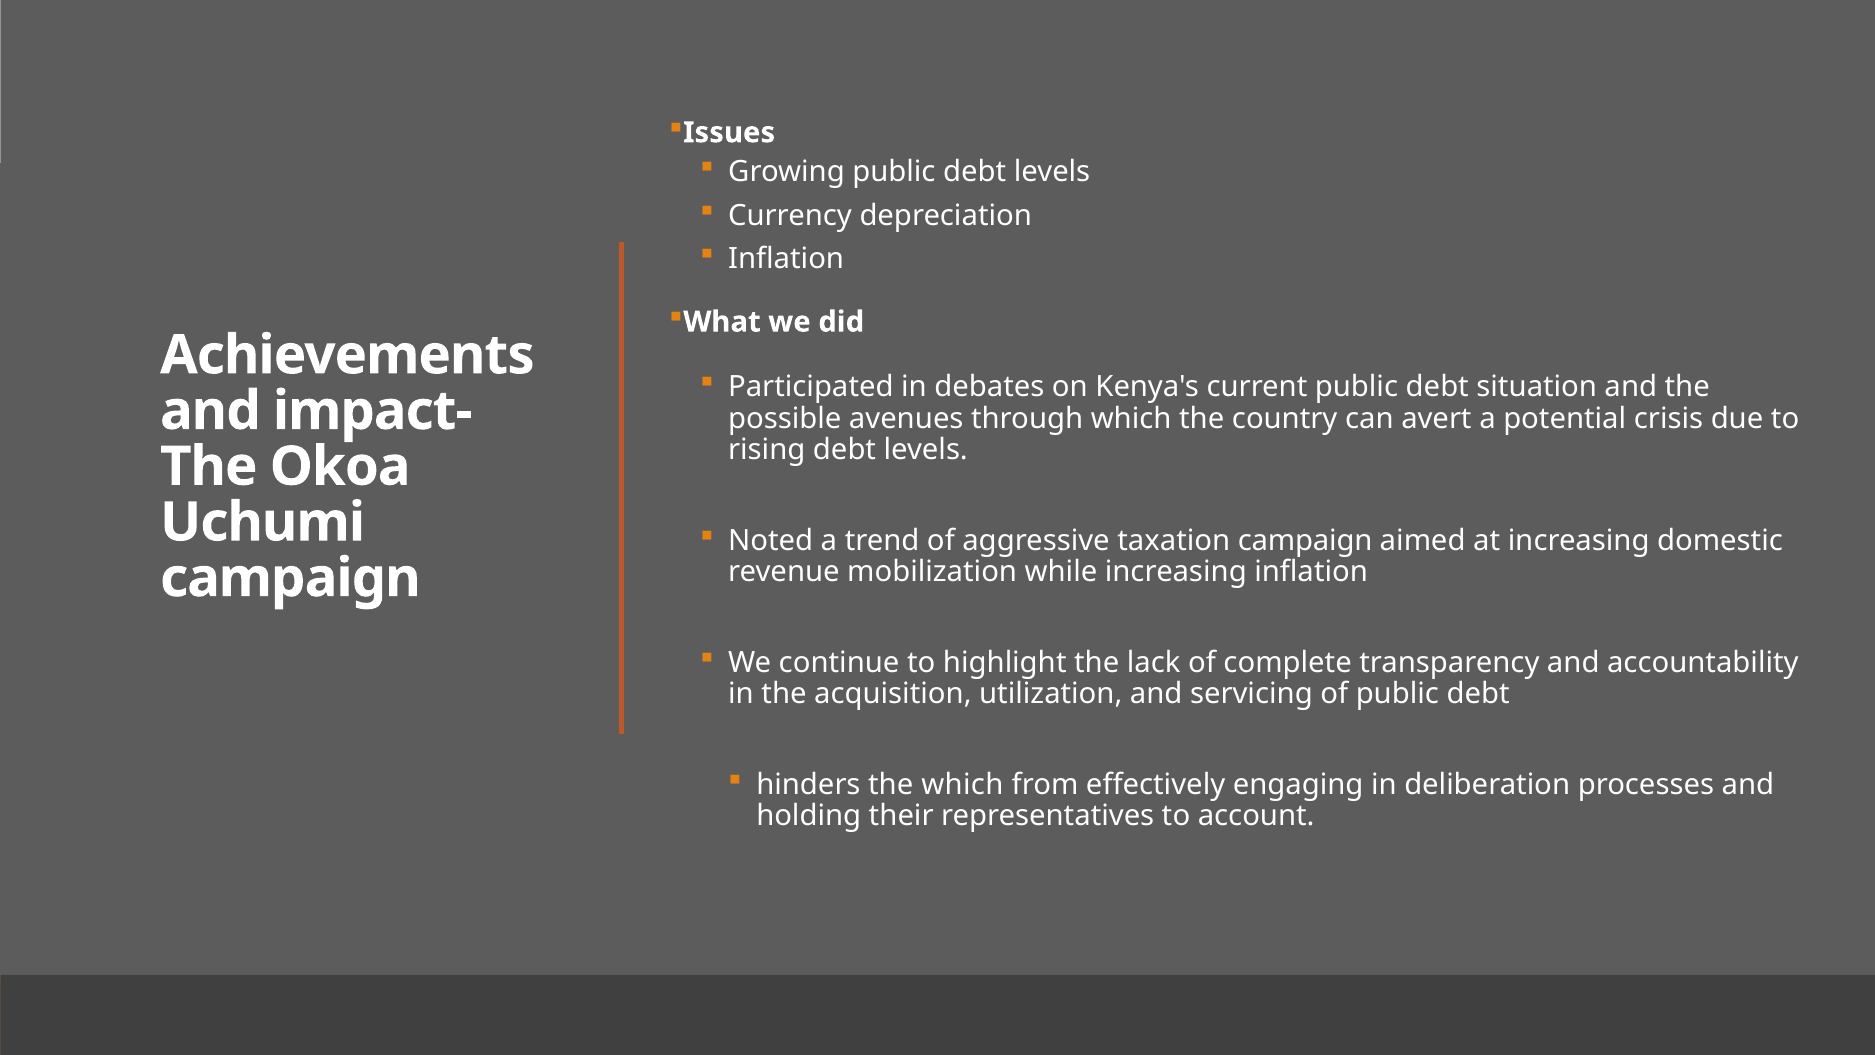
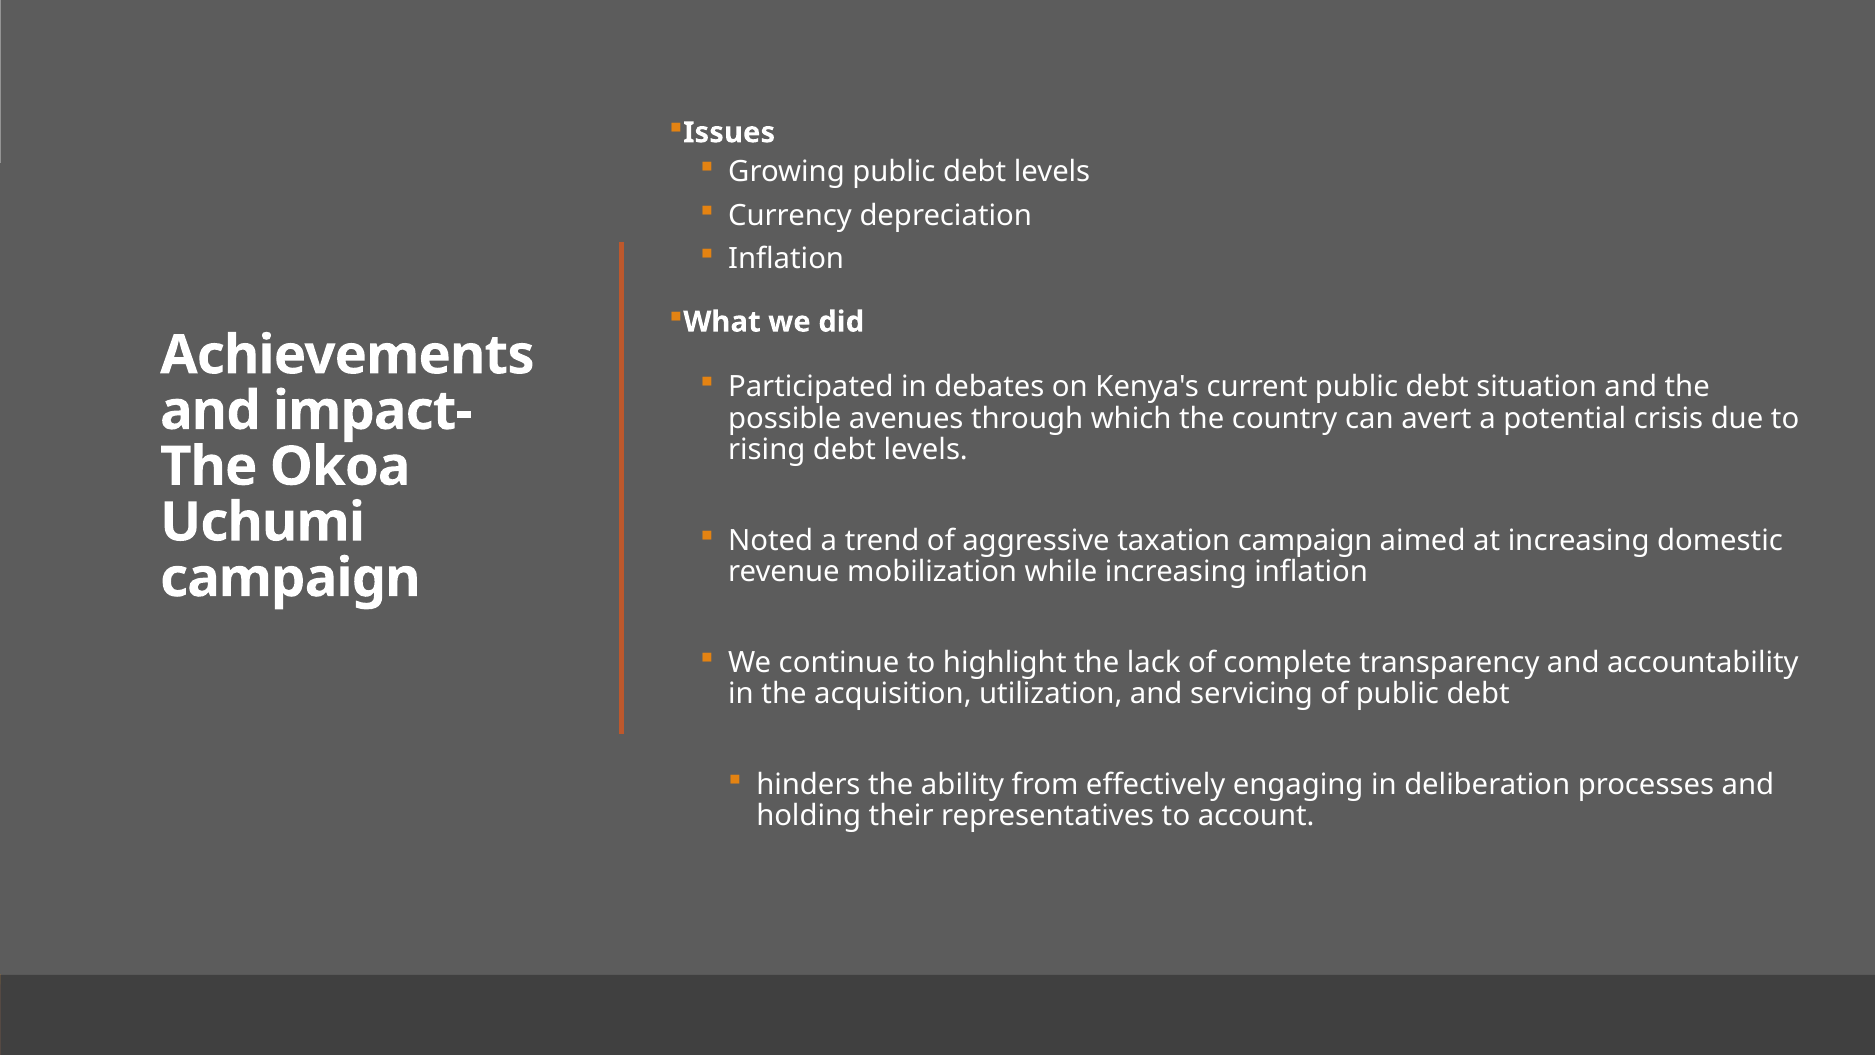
the which: which -> ability
